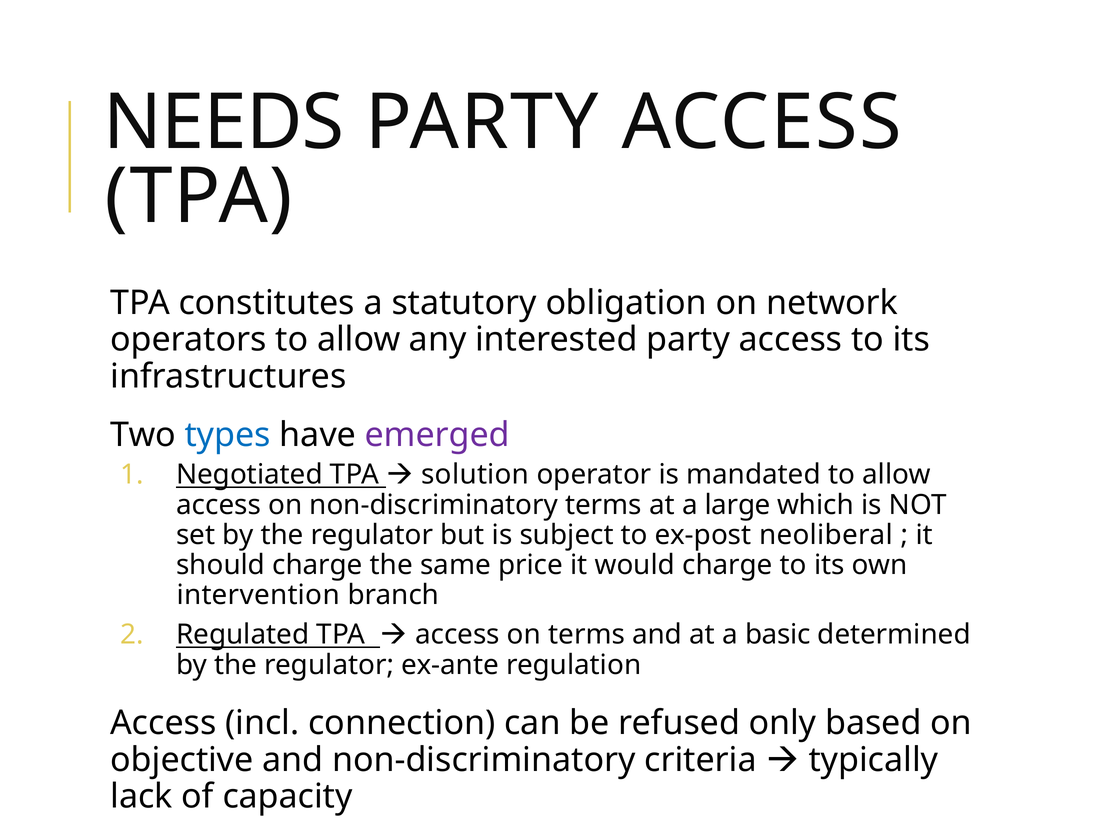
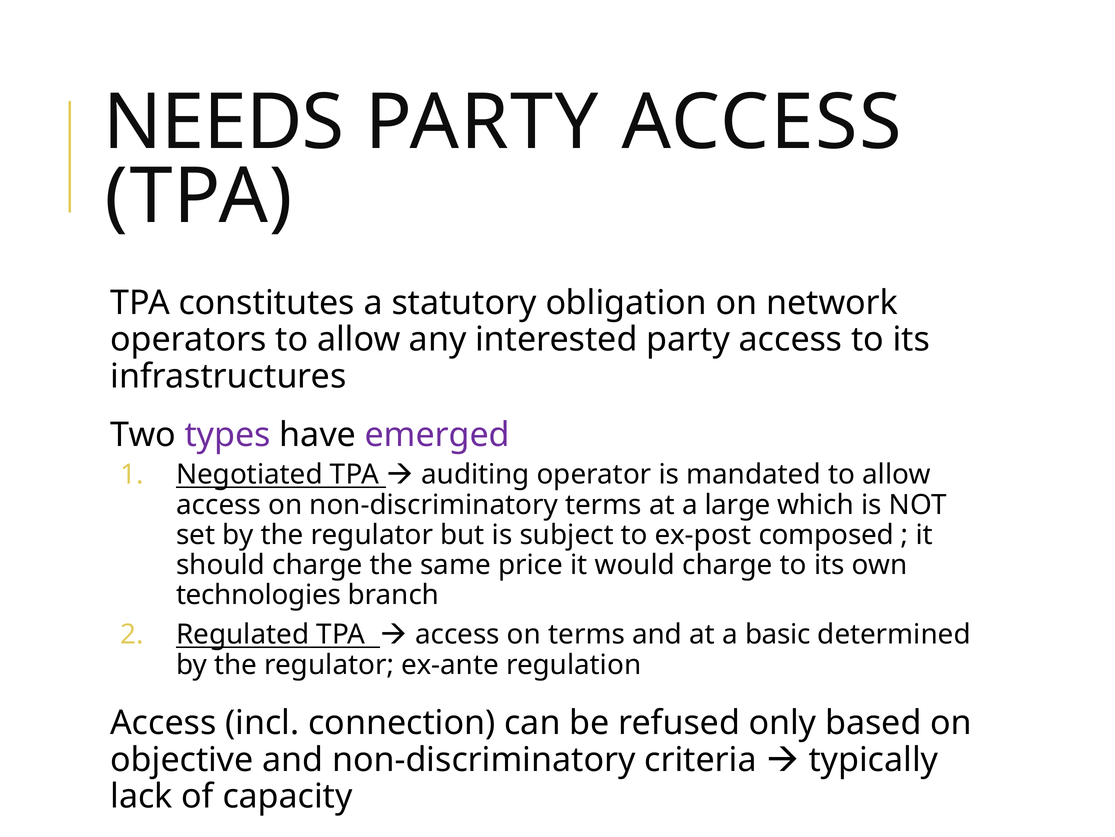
types colour: blue -> purple
solution: solution -> auditing
neoliberal: neoliberal -> composed
intervention: intervention -> technologies
